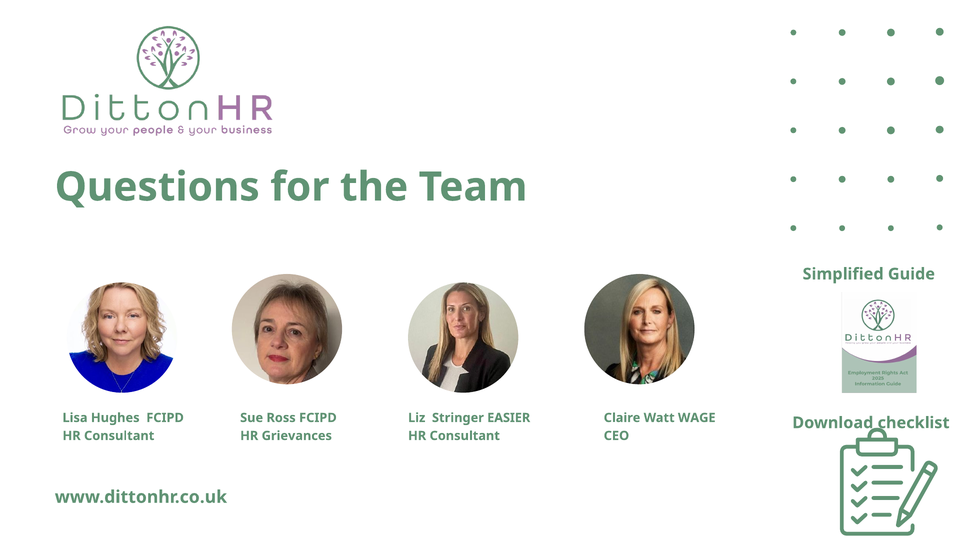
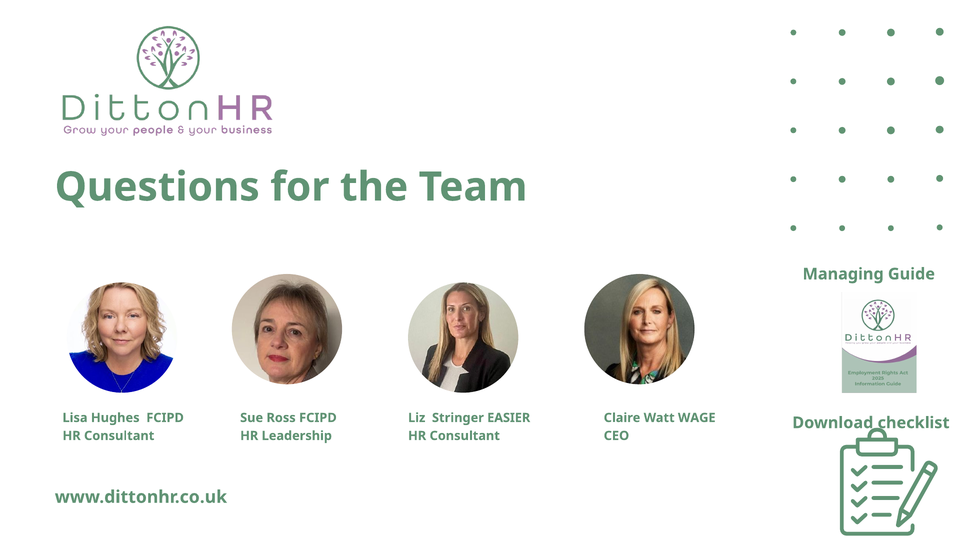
Simplified: Simplified -> Managing
Grievances: Grievances -> Leadership
